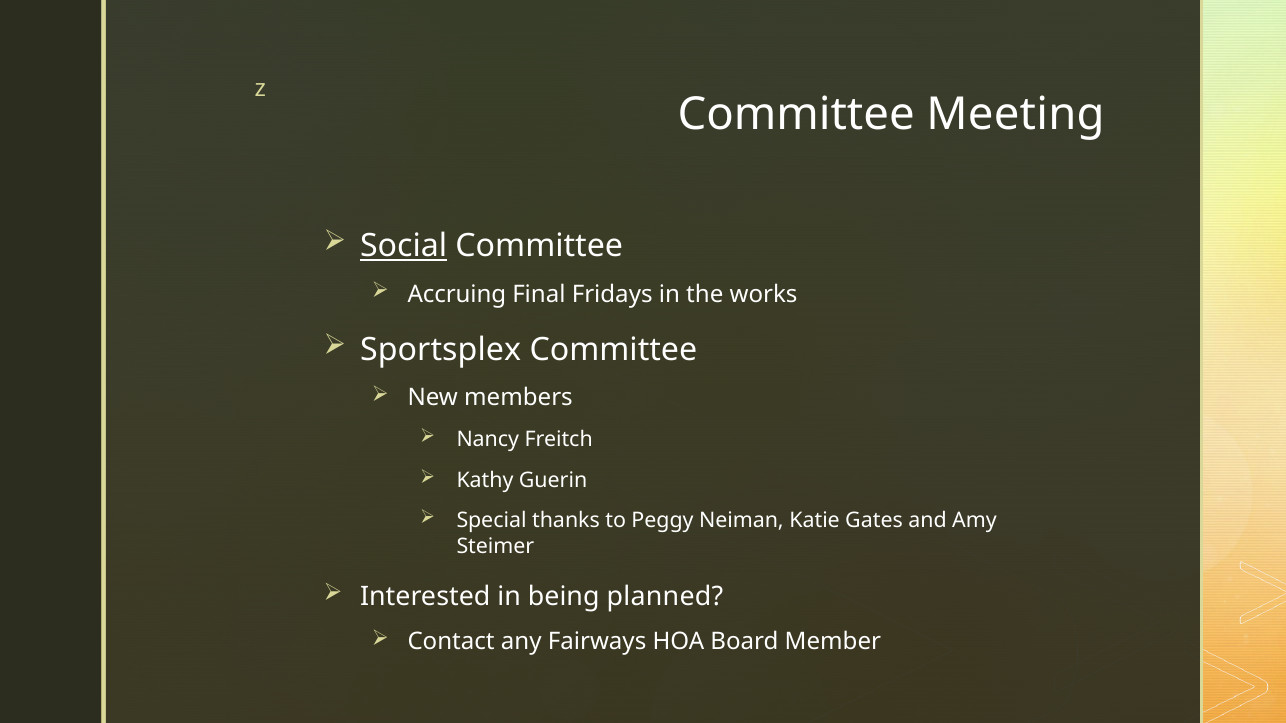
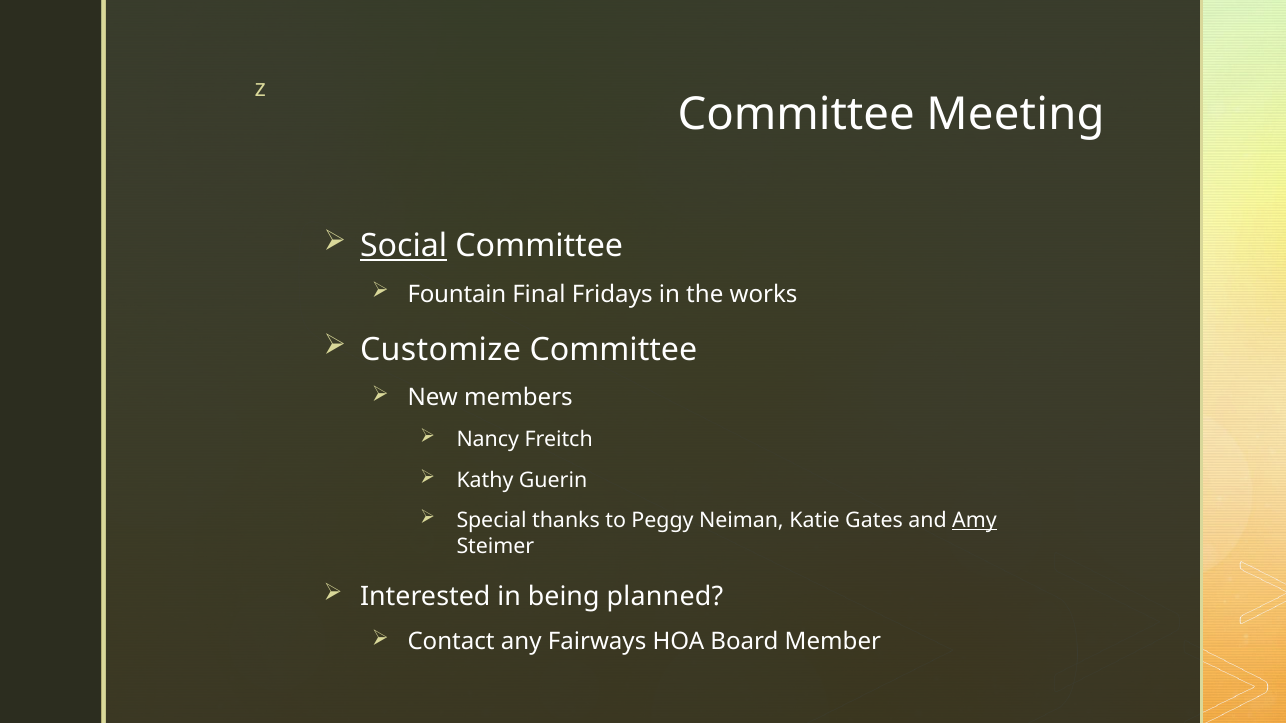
Accruing: Accruing -> Fountain
Sportsplex: Sportsplex -> Customize
Amy underline: none -> present
